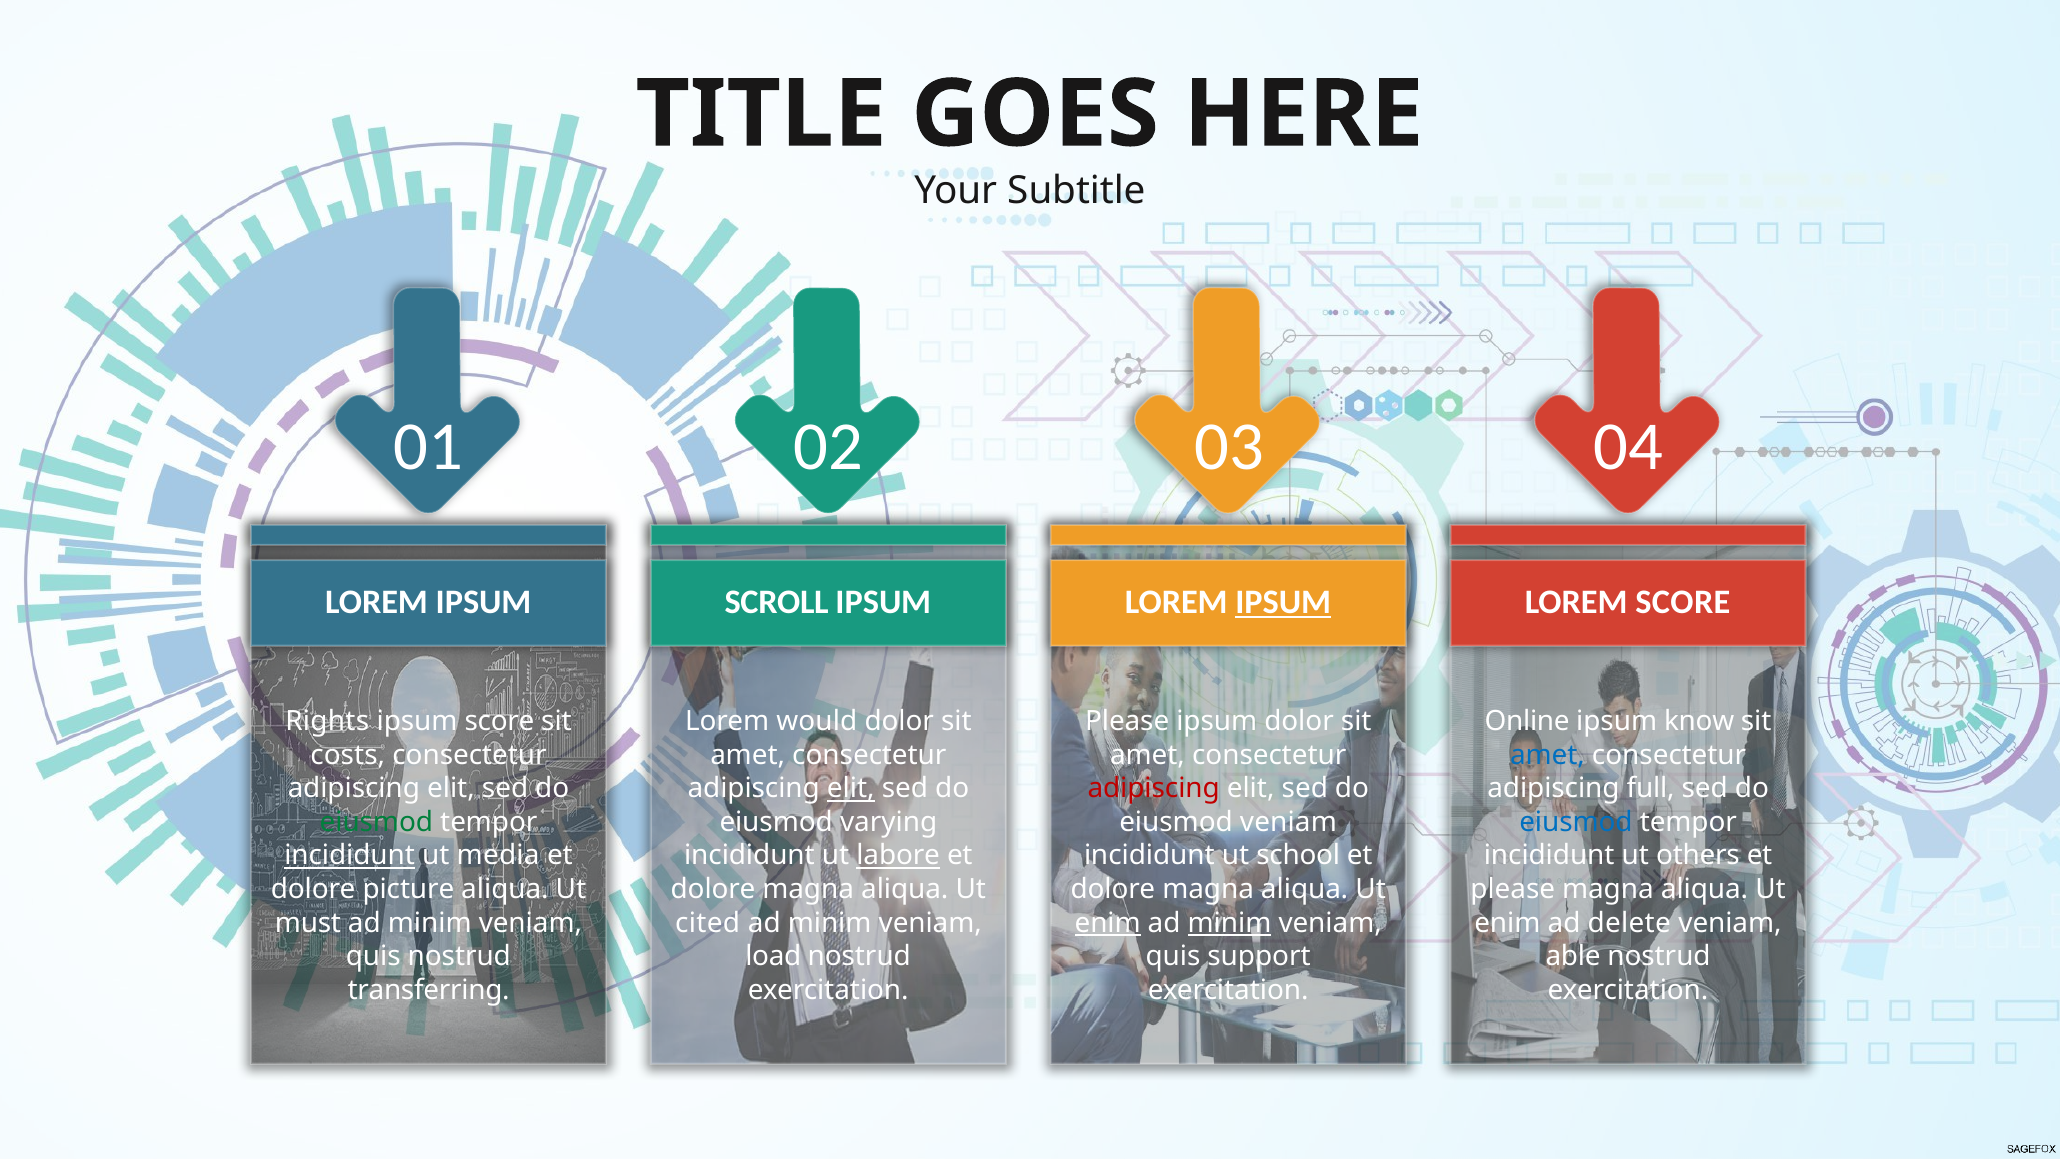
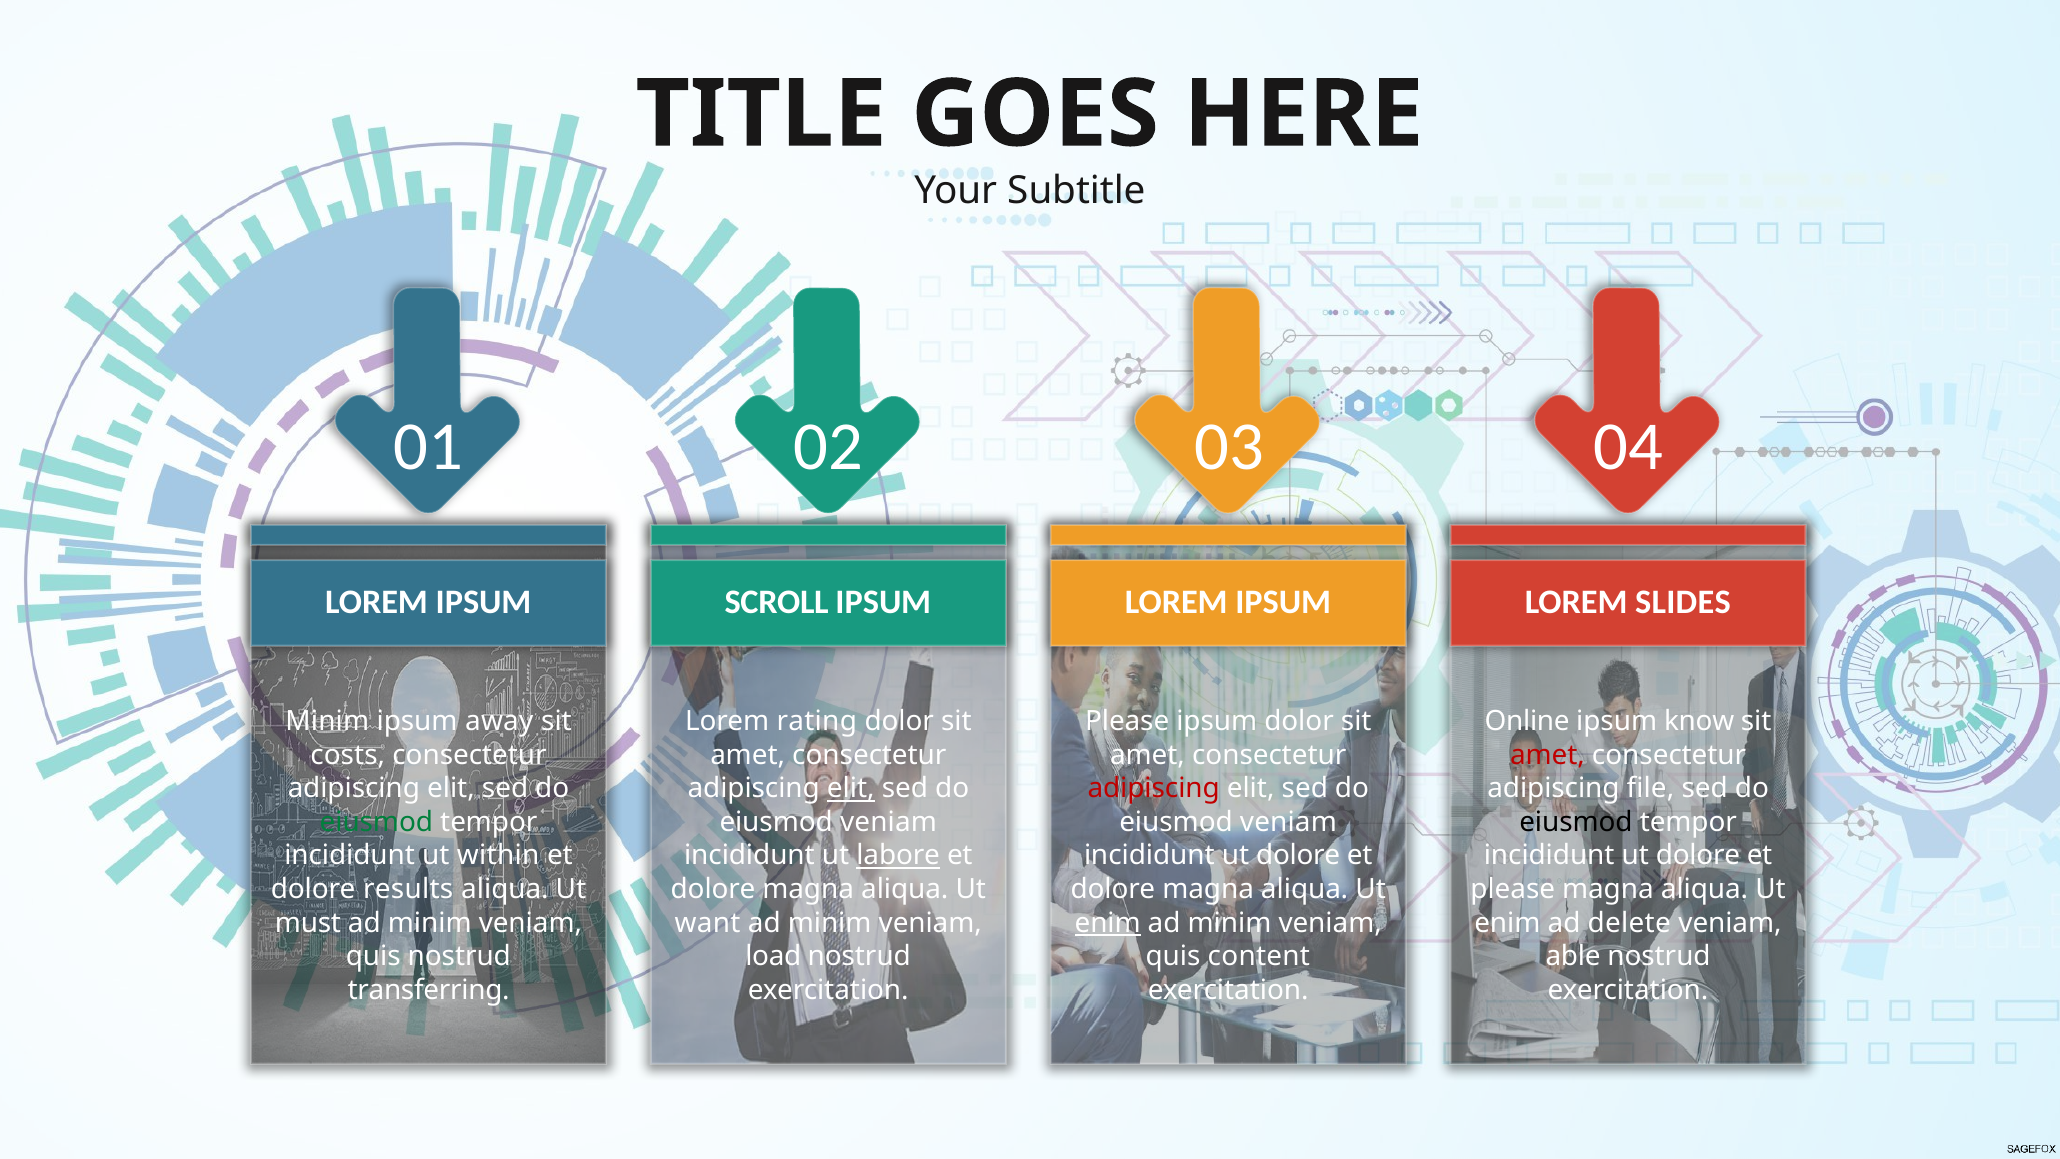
IPSUM at (1283, 602) underline: present -> none
LOREM SCORE: SCORE -> SLIDES
Rights at (327, 721): Rights -> Minim
ipsum score: score -> away
would: would -> rating
amet at (1547, 755) colour: blue -> red
full: full -> file
varying at (889, 822): varying -> veniam
eiusmod at (1576, 822) colour: blue -> black
incididunt at (350, 856) underline: present -> none
media: media -> within
school at (1298, 856): school -> dolore
others at (1698, 856): others -> dolore
picture: picture -> results
cited: cited -> want
minim at (1230, 923) underline: present -> none
support: support -> content
